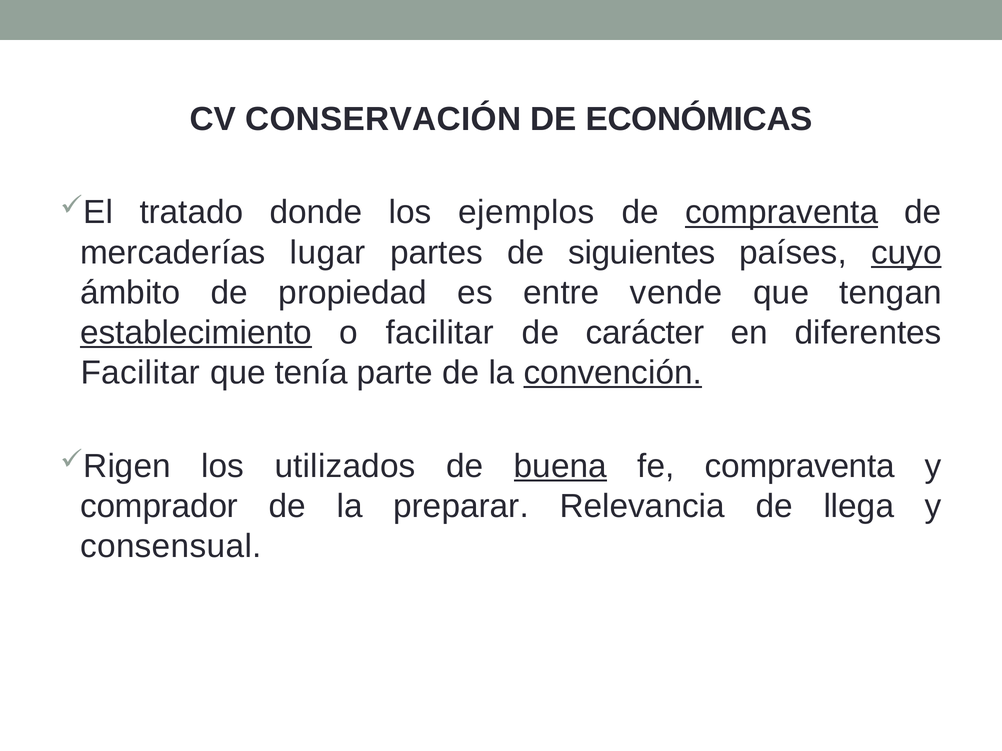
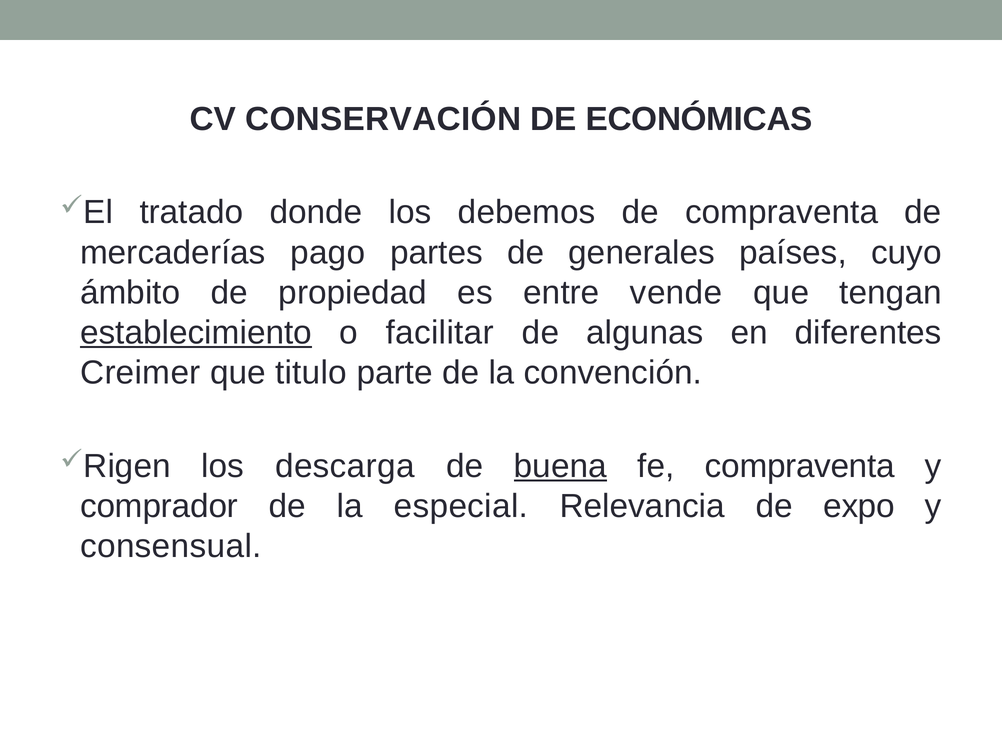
ejemplos: ejemplos -> debemos
compraventa at (782, 213) underline: present -> none
lugar: lugar -> pago
siguientes: siguientes -> generales
cuyo underline: present -> none
carácter: carácter -> algunas
Facilitar at (140, 373): Facilitar -> Creimer
tenía: tenía -> titulo
convención underline: present -> none
utilizados: utilizados -> descarga
preparar: preparar -> especial
llega: llega -> expo
